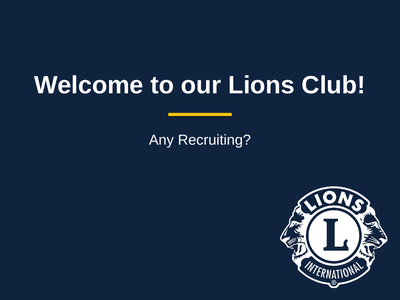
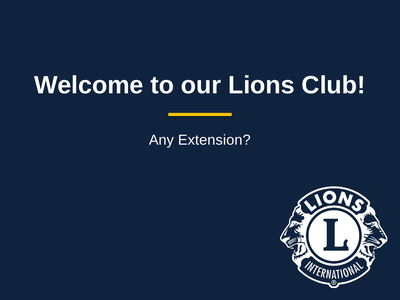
Recruiting: Recruiting -> Extension
